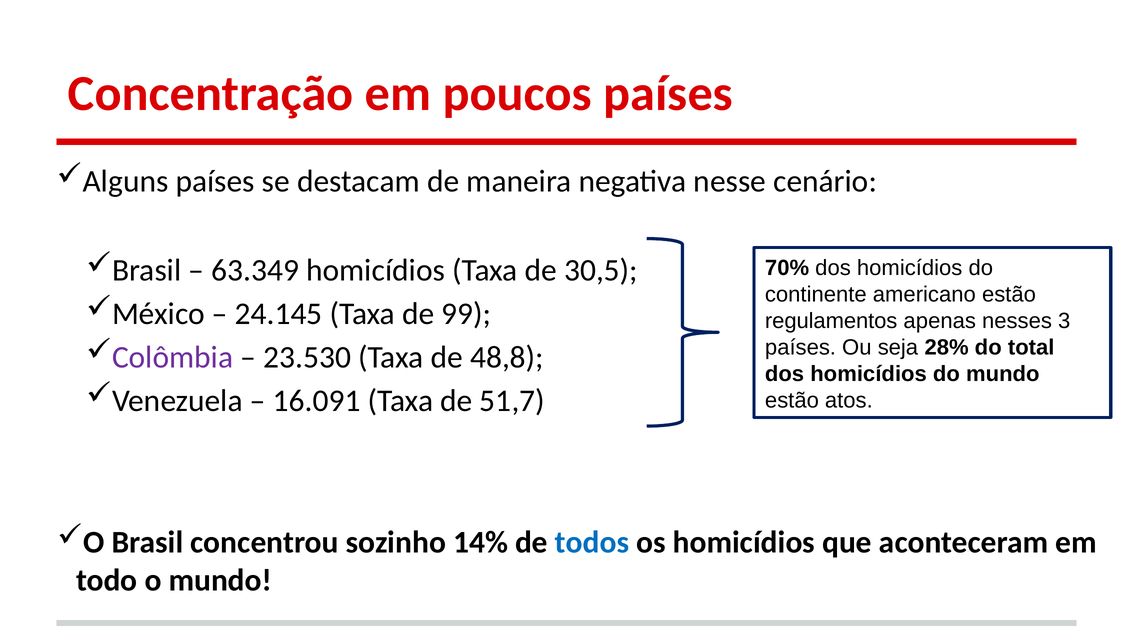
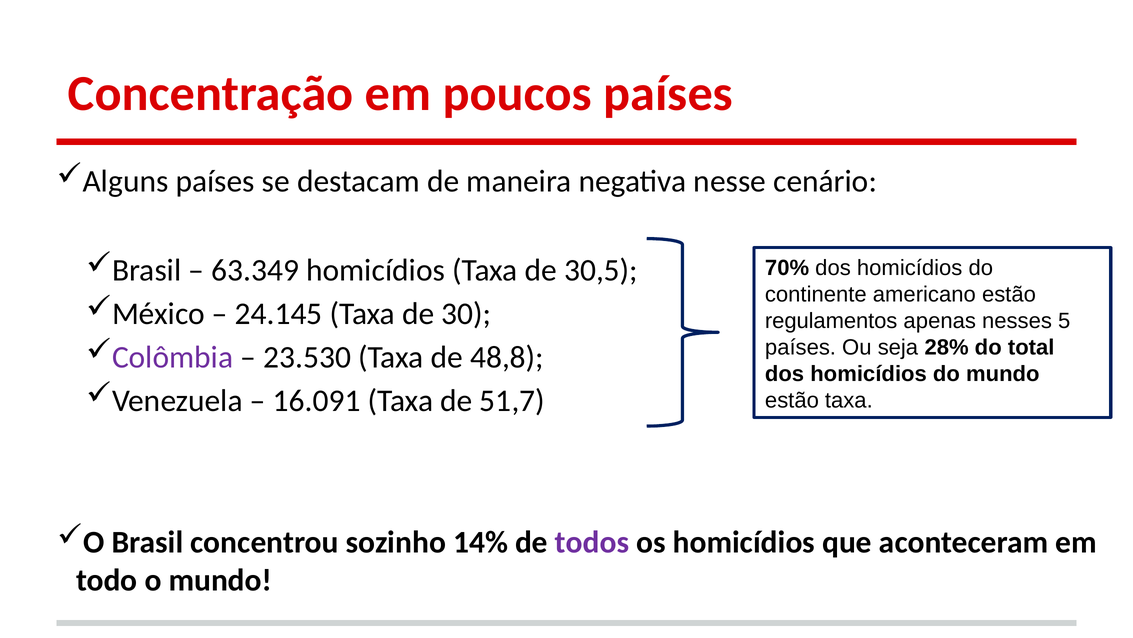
99: 99 -> 30
3: 3 -> 5
estão atos: atos -> taxa
todos colour: blue -> purple
